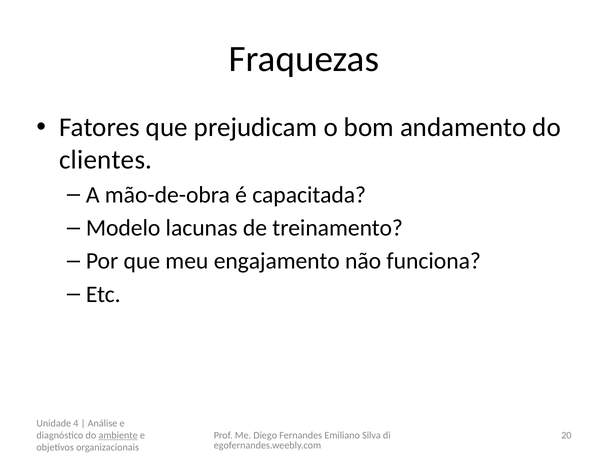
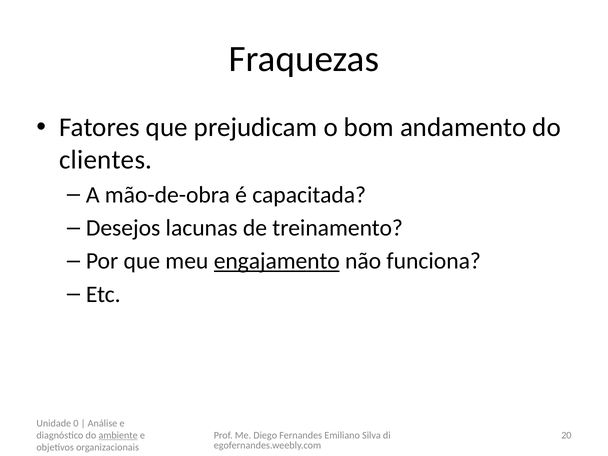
Modelo: Modelo -> Desejos
engajamento underline: none -> present
4: 4 -> 0
